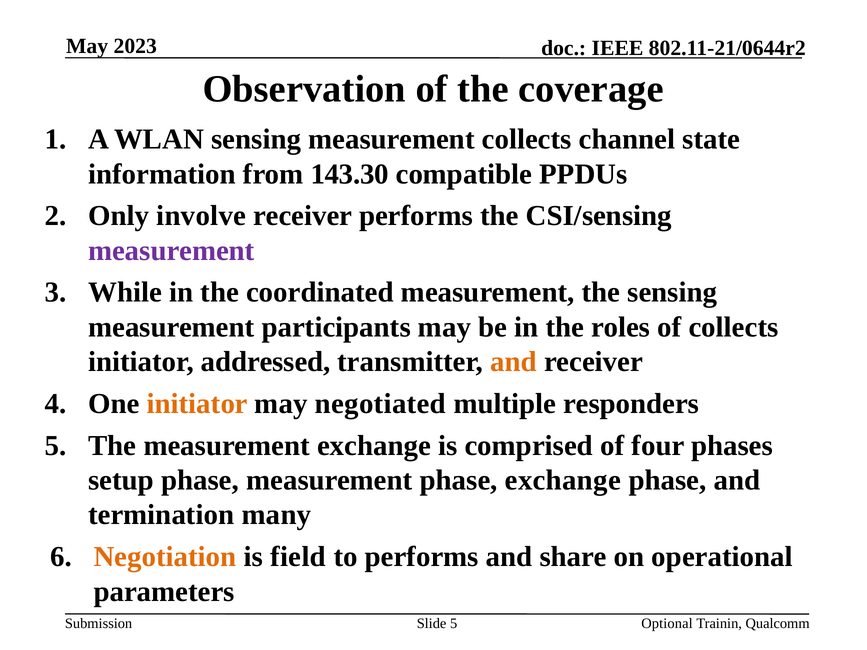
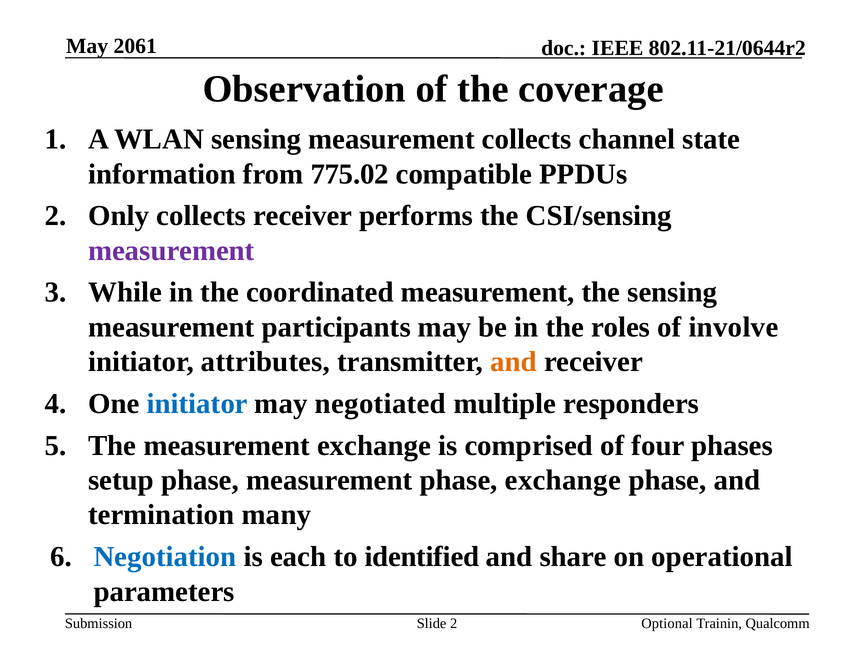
2023: 2023 -> 2061
143.30: 143.30 -> 775.02
Only involve: involve -> collects
of collects: collects -> involve
addressed: addressed -> attributes
initiator at (197, 404) colour: orange -> blue
Negotiation colour: orange -> blue
field: field -> each
to performs: performs -> identified
Slide 5: 5 -> 2
